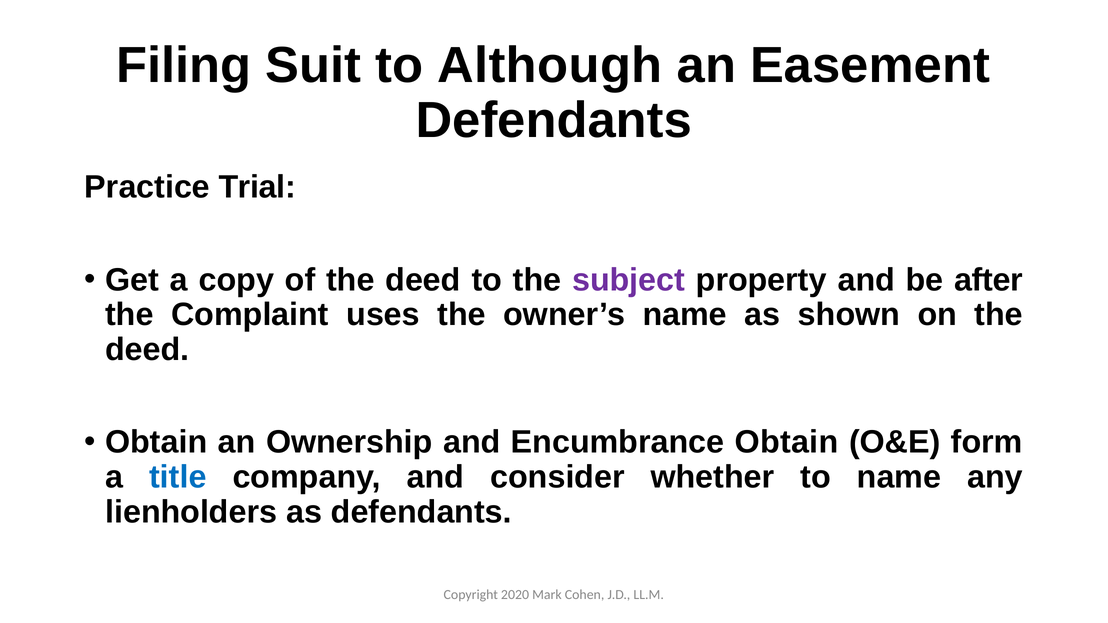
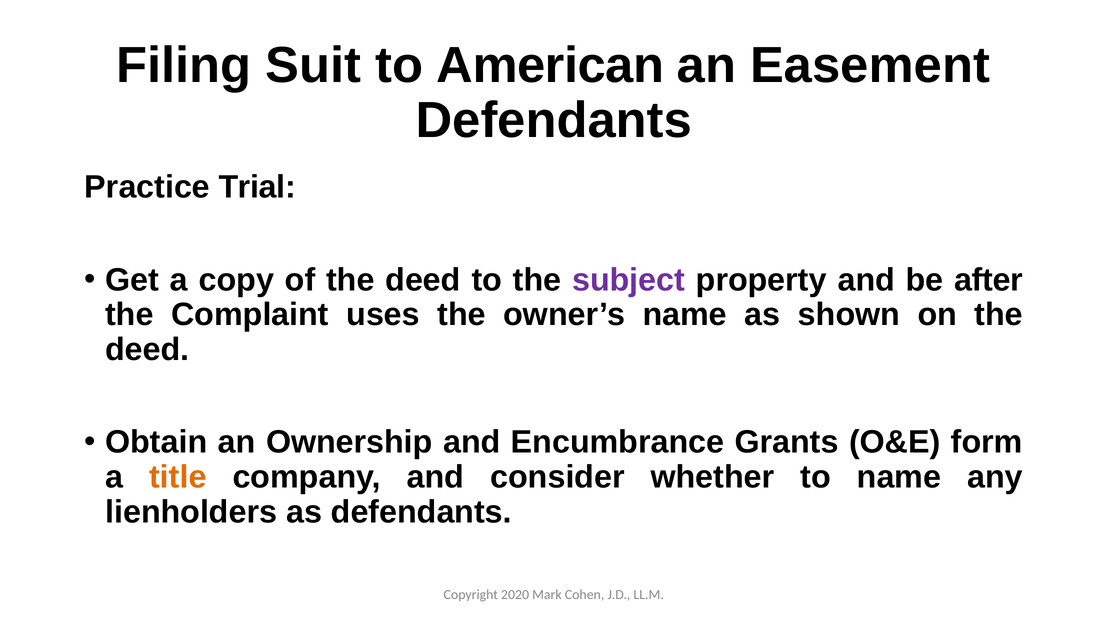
Although: Although -> American
Encumbrance Obtain: Obtain -> Grants
title colour: blue -> orange
